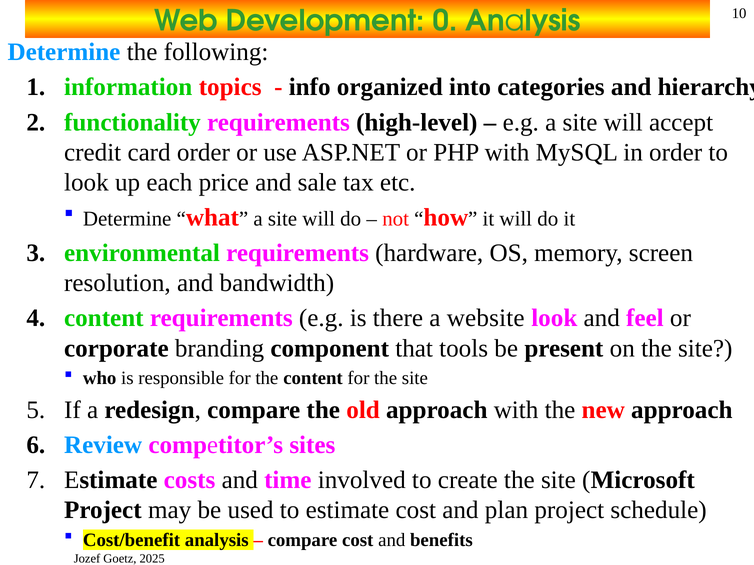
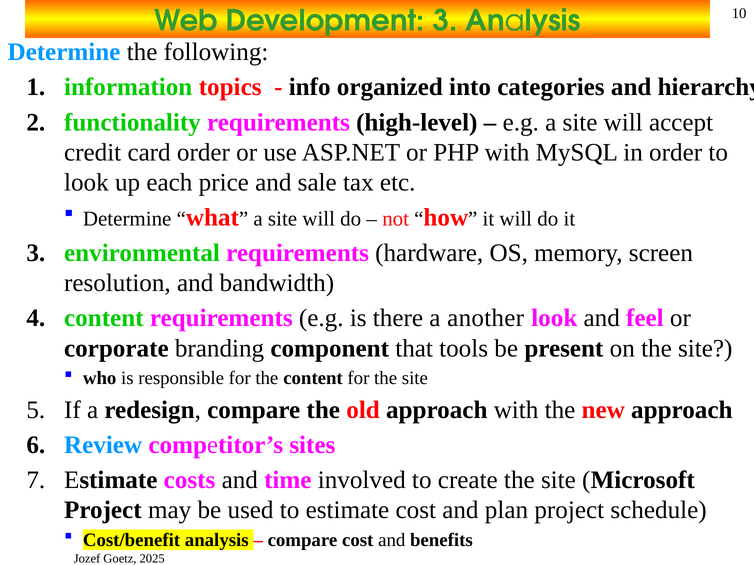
Development 0: 0 -> 3
website: website -> another
